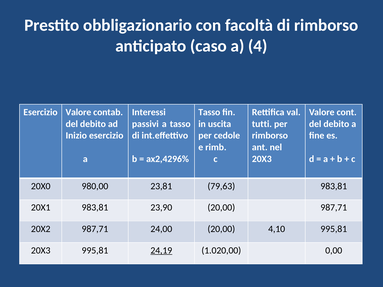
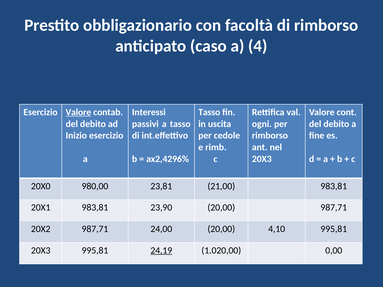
Valore at (78, 112) underline: none -> present
tutti: tutti -> ogni
79,63: 79,63 -> 21,00
